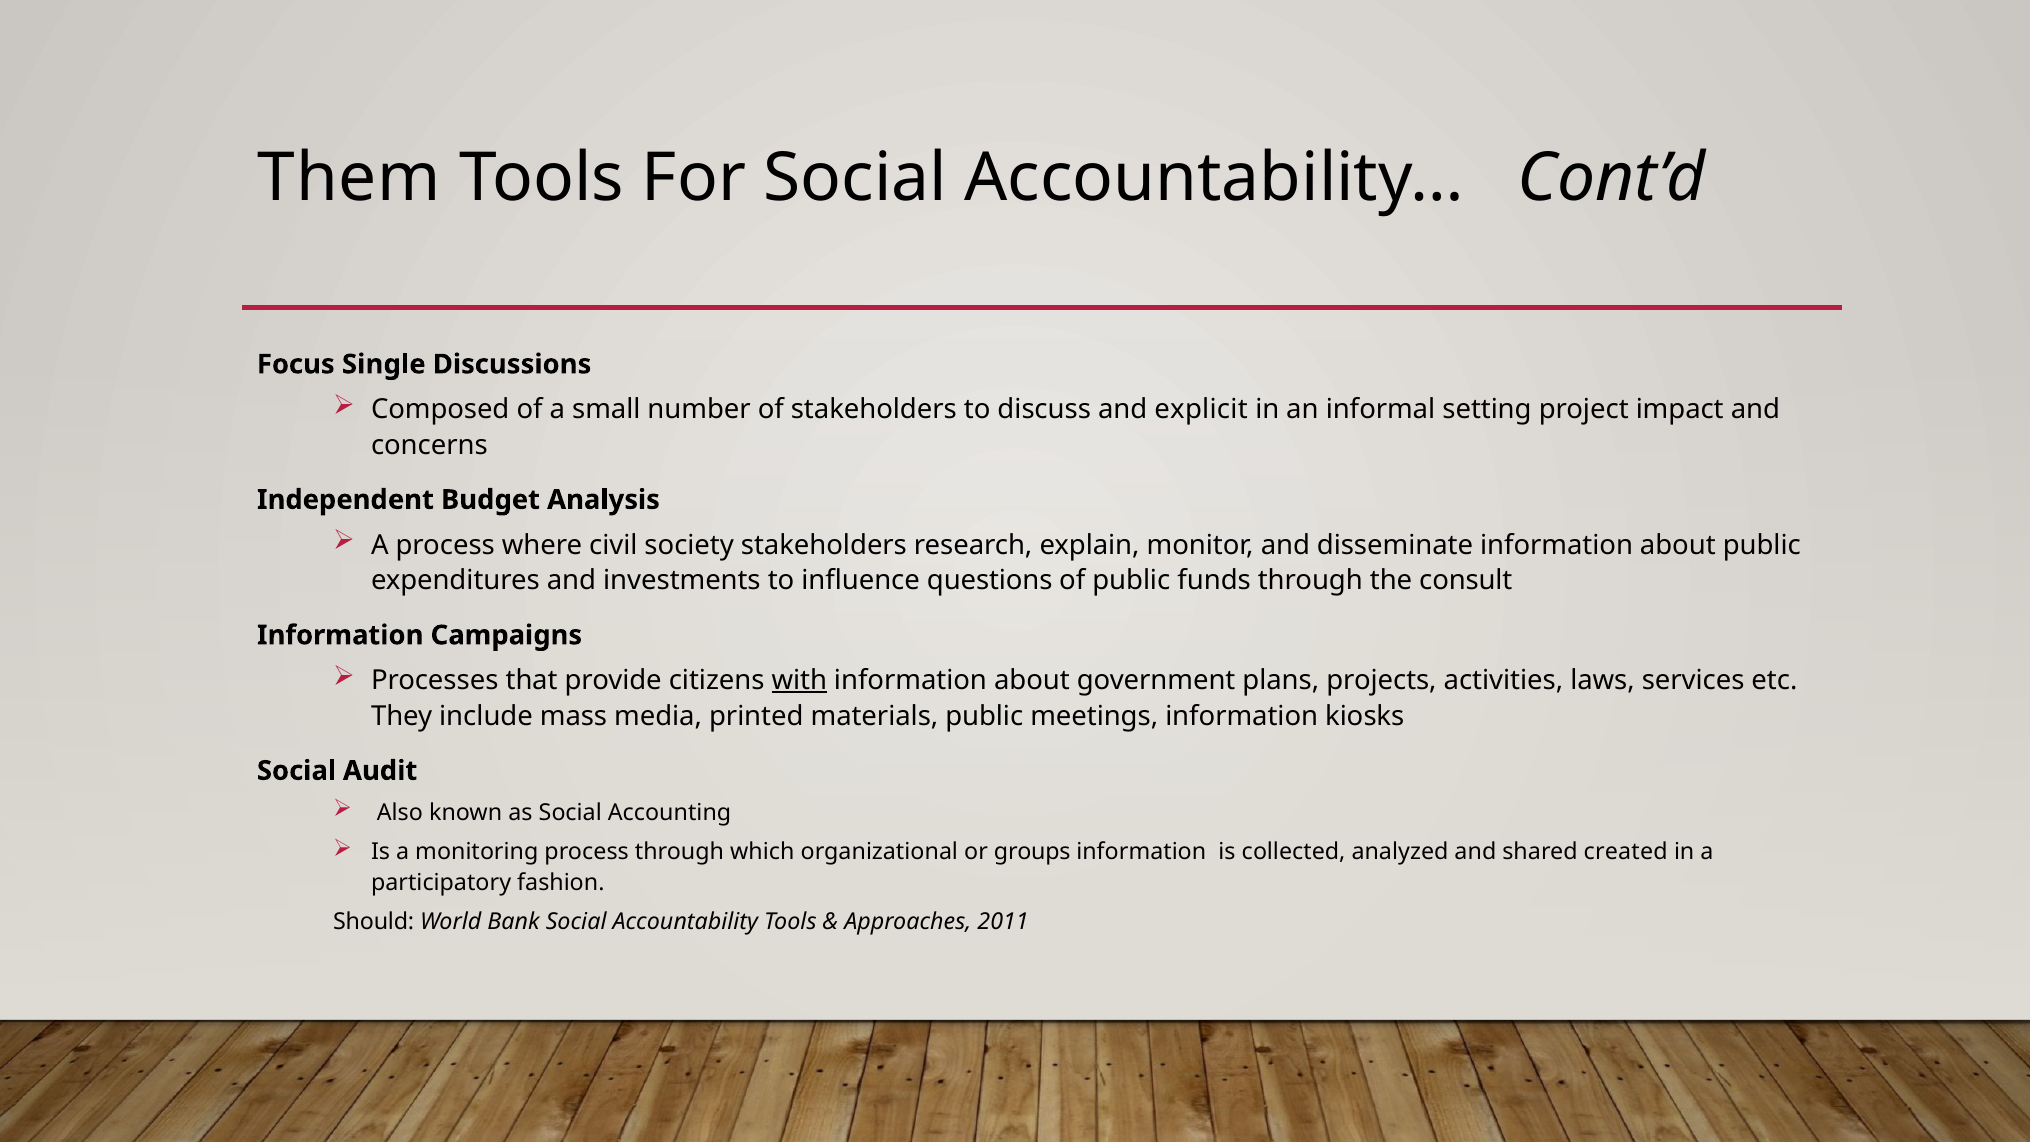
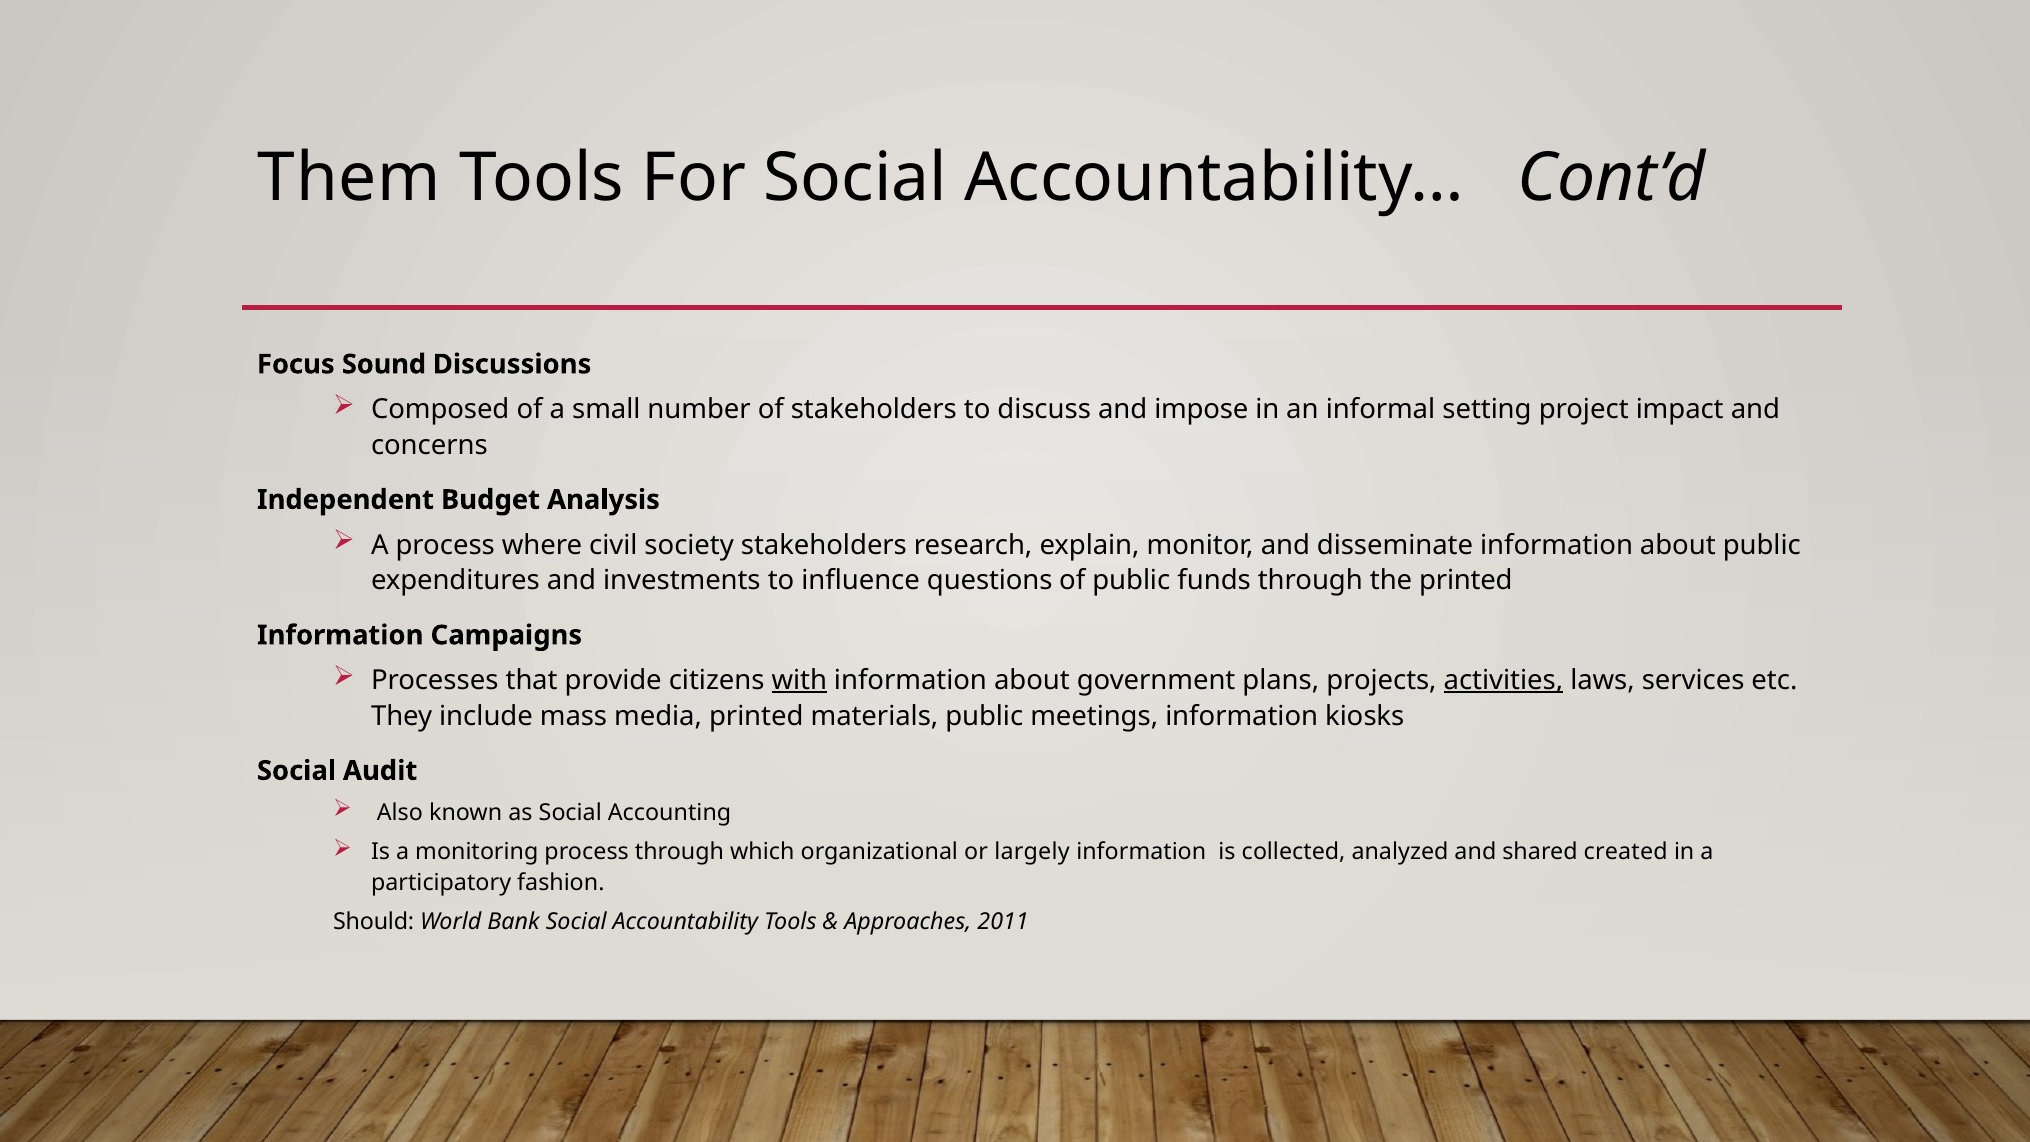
Single: Single -> Sound
explicit: explicit -> impose
the consult: consult -> printed
activities underline: none -> present
groups: groups -> largely
